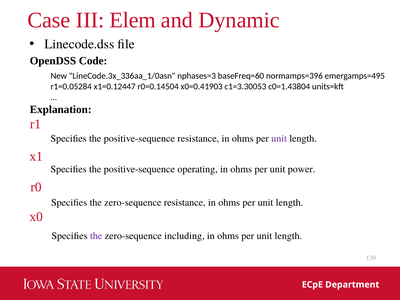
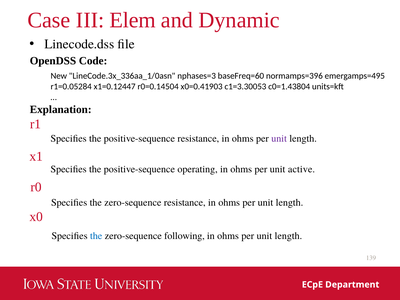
power: power -> active
the at (96, 236) colour: purple -> blue
including: including -> following
